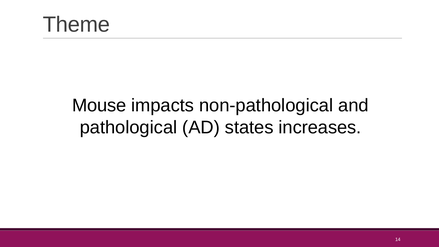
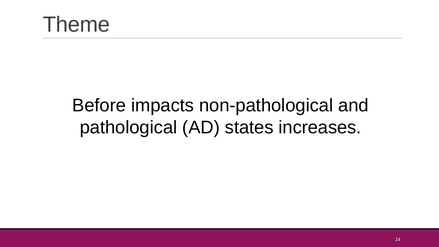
Mouse: Mouse -> Before
